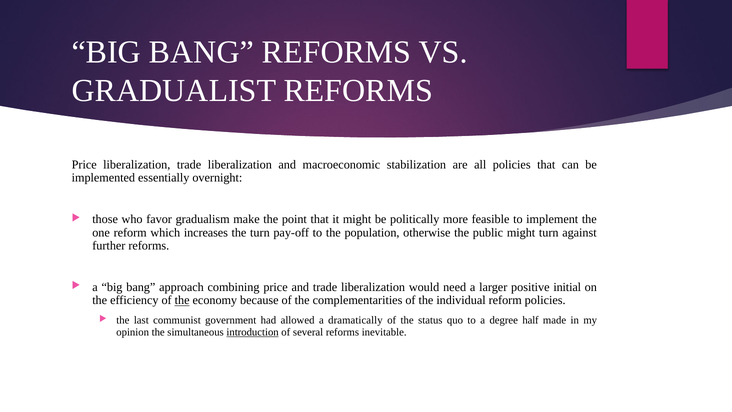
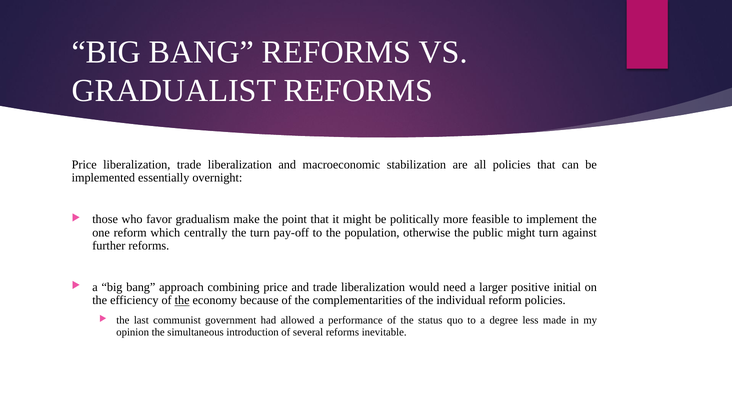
increases: increases -> centrally
dramatically: dramatically -> performance
half: half -> less
introduction underline: present -> none
